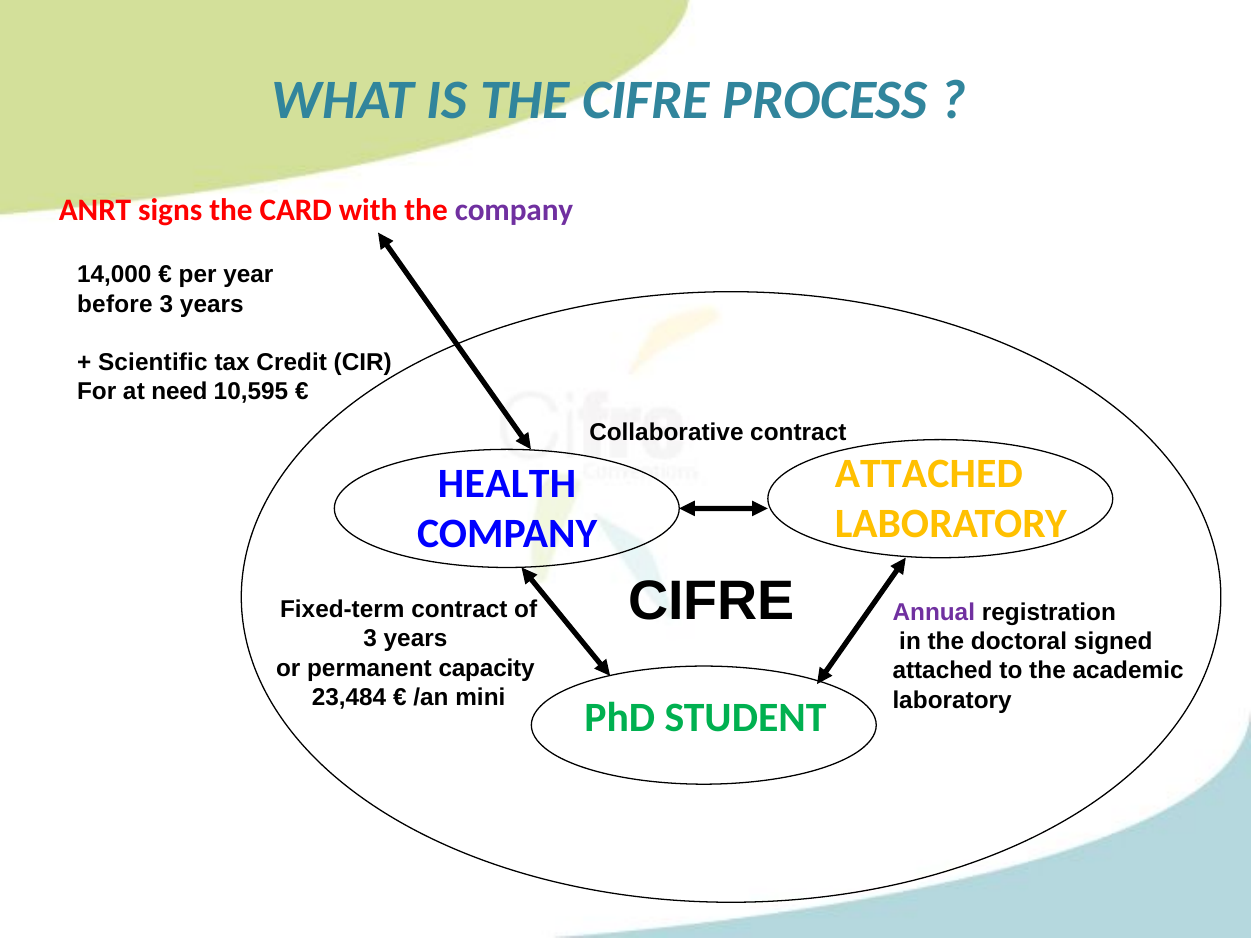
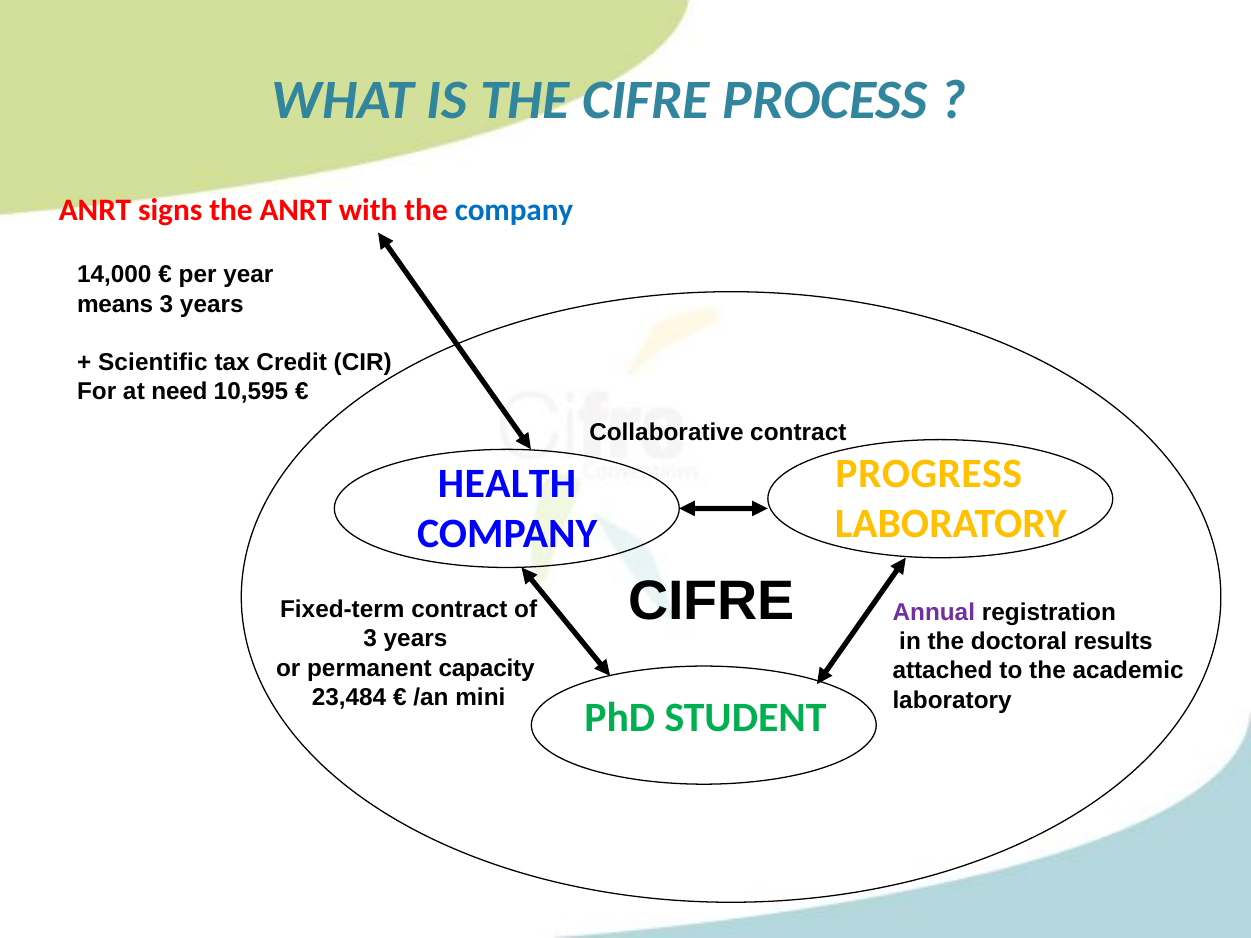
the CARD: CARD -> ANRT
company at (514, 210) colour: purple -> blue
before: before -> means
ATTACHED at (929, 474): ATTACHED -> PROGRESS
signed: signed -> results
